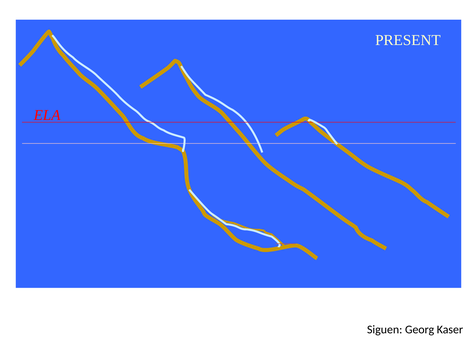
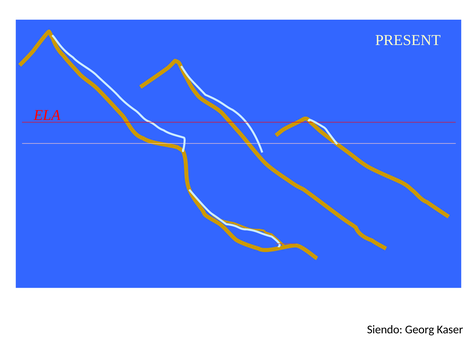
Siguen: Siguen -> Siendo
